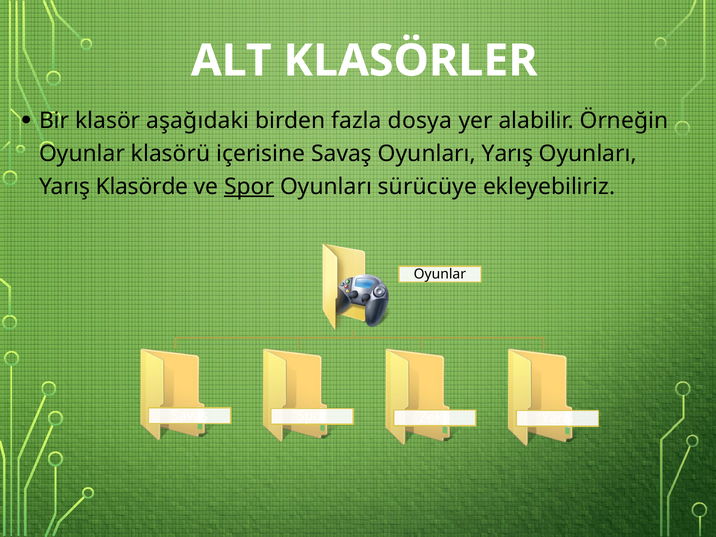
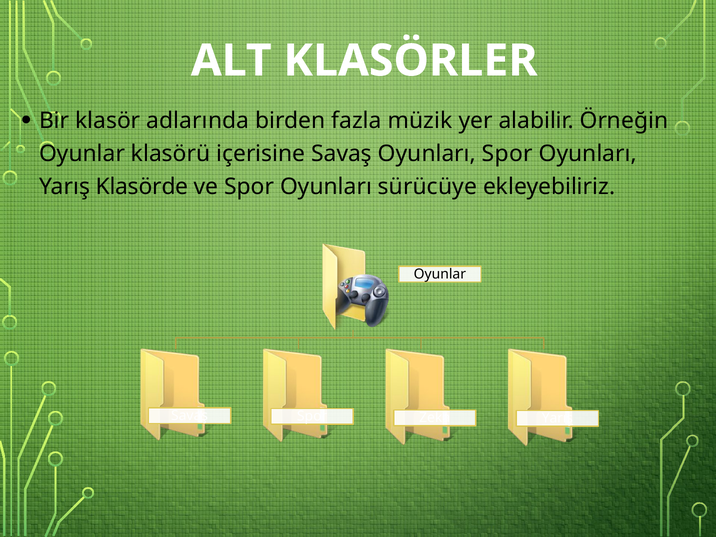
aşağıdaki: aşağıdaki -> adlarında
dosya: dosya -> müzik
Savaş Oyunları Yarış: Yarış -> Spor
Spor at (249, 187) underline: present -> none
